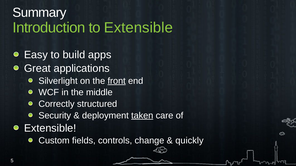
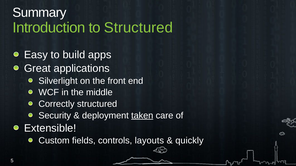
to Extensible: Extensible -> Structured
front underline: present -> none
change: change -> layouts
